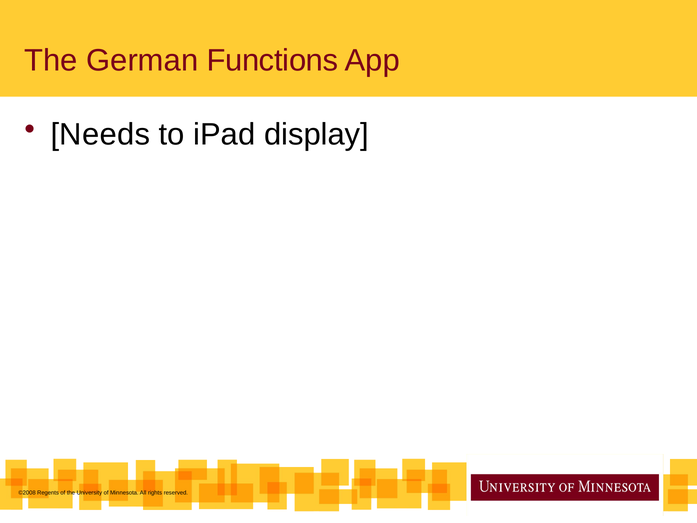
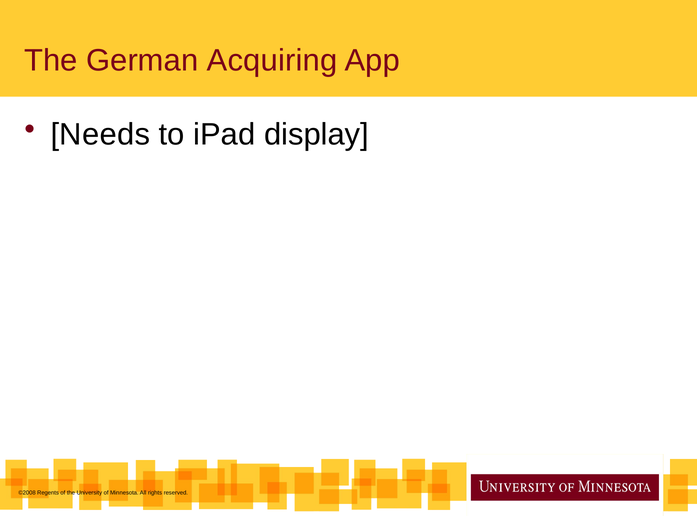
Functions: Functions -> Acquiring
